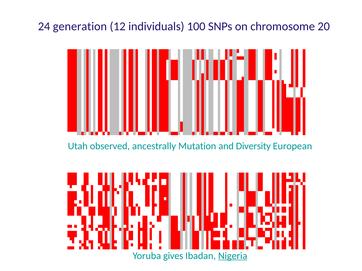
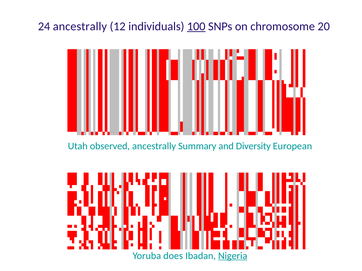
24 generation: generation -> ancestrally
100 underline: none -> present
Mutation: Mutation -> Summary
gives: gives -> does
